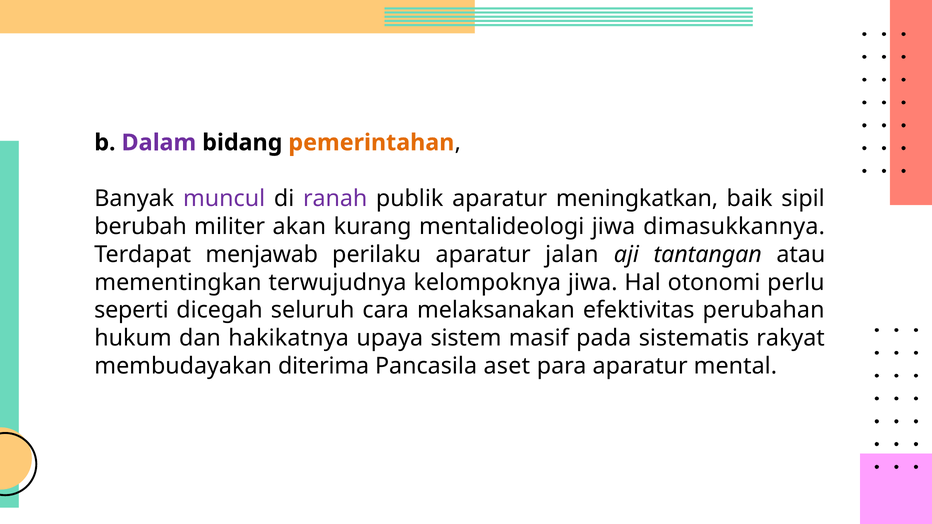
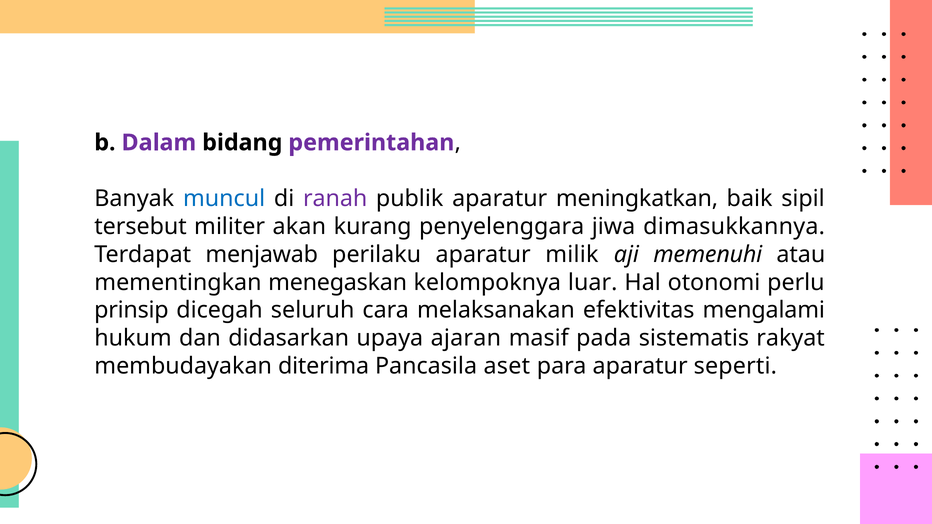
pemerintahan colour: orange -> purple
muncul colour: purple -> blue
berubah: berubah -> tersebut
mentalideologi: mentalideologi -> penyelenggara
jalan: jalan -> milik
tantangan: tantangan -> memenuhi
terwujudnya: terwujudnya -> menegaskan
kelompoknya jiwa: jiwa -> luar
seperti: seperti -> prinsip
perubahan: perubahan -> mengalami
hakikatnya: hakikatnya -> didasarkan
sistem: sistem -> ajaran
mental: mental -> seperti
